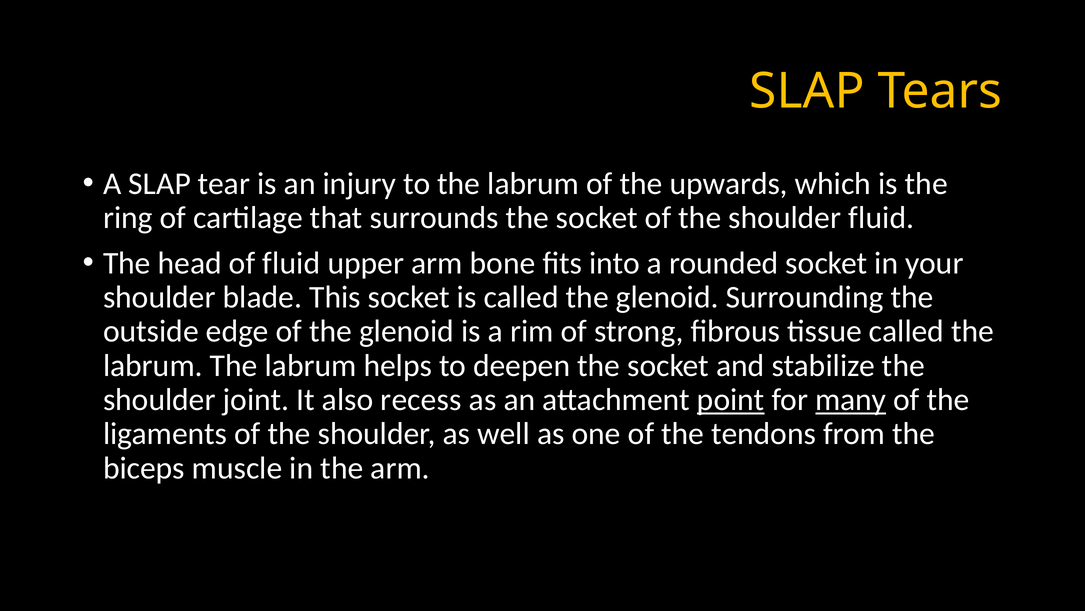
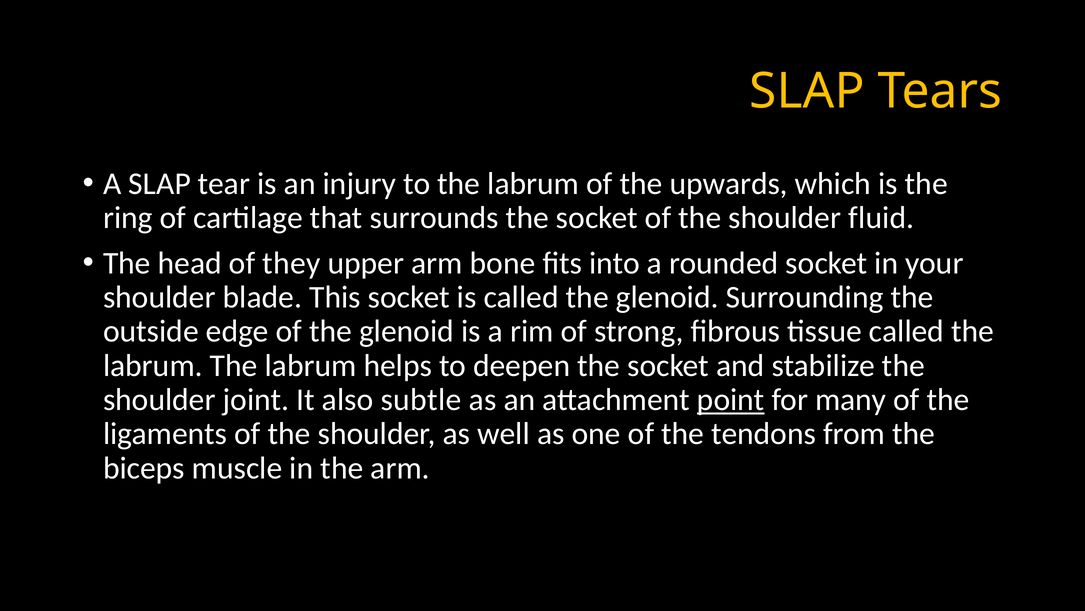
of fluid: fluid -> they
recess: recess -> subtle
many underline: present -> none
